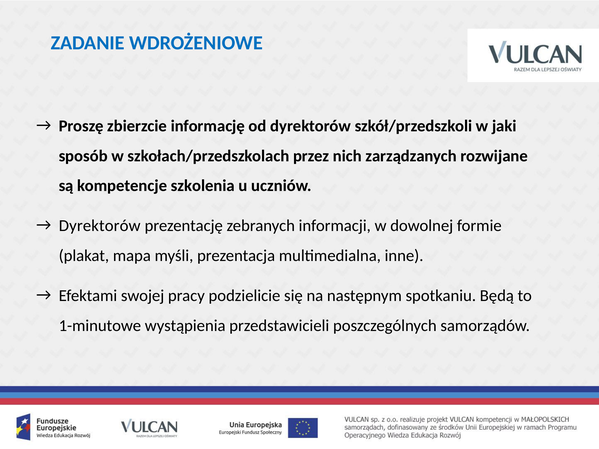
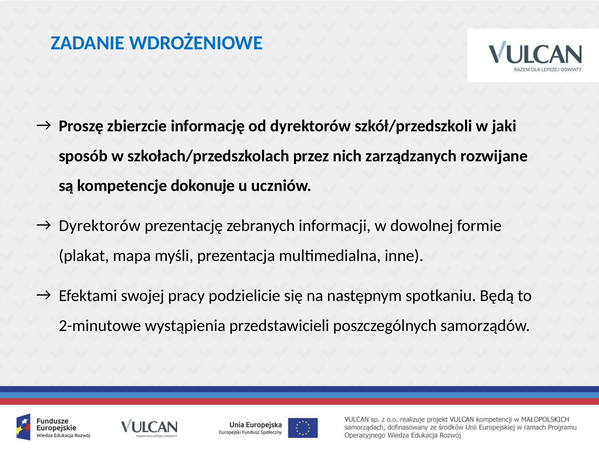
szkolenia: szkolenia -> dokonuje
1-minutowe: 1-minutowe -> 2-minutowe
